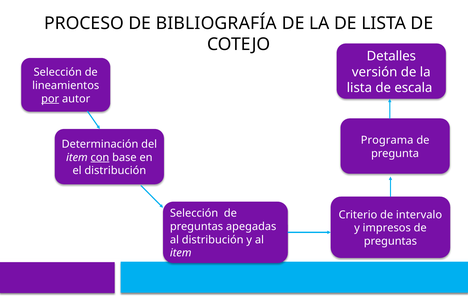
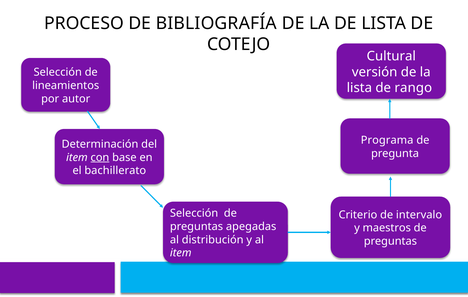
Detalles: Detalles -> Cultural
escala: escala -> rango
por underline: present -> none
el distribución: distribución -> bachillerato
impresos: impresos -> maestros
